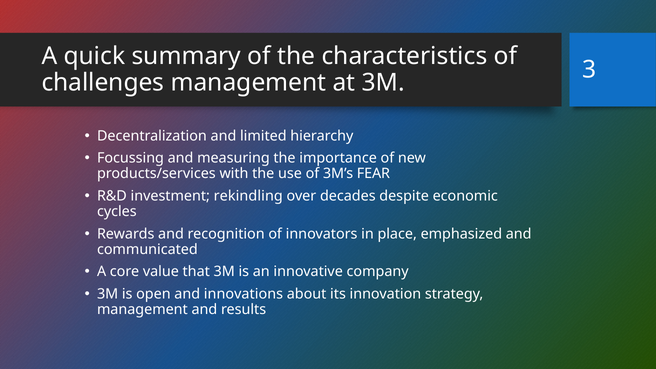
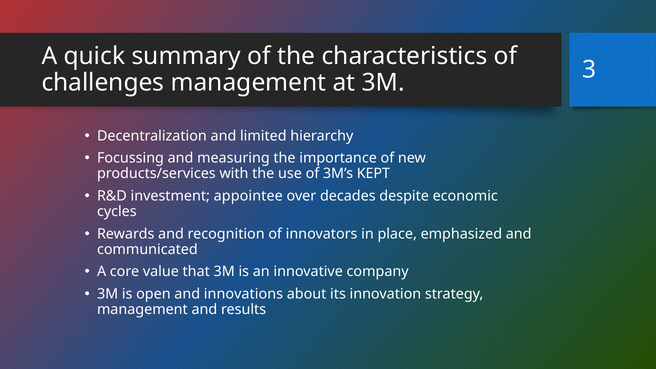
FEAR: FEAR -> KEPT
rekindling: rekindling -> appointee
